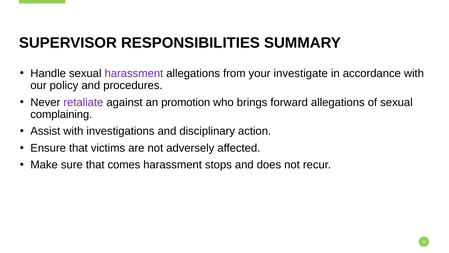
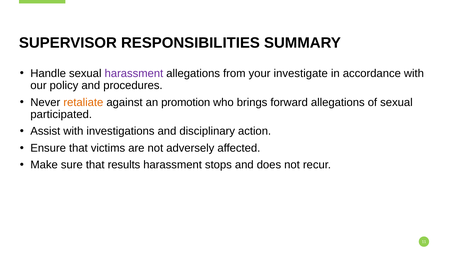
retaliate colour: purple -> orange
complaining: complaining -> participated
comes: comes -> results
